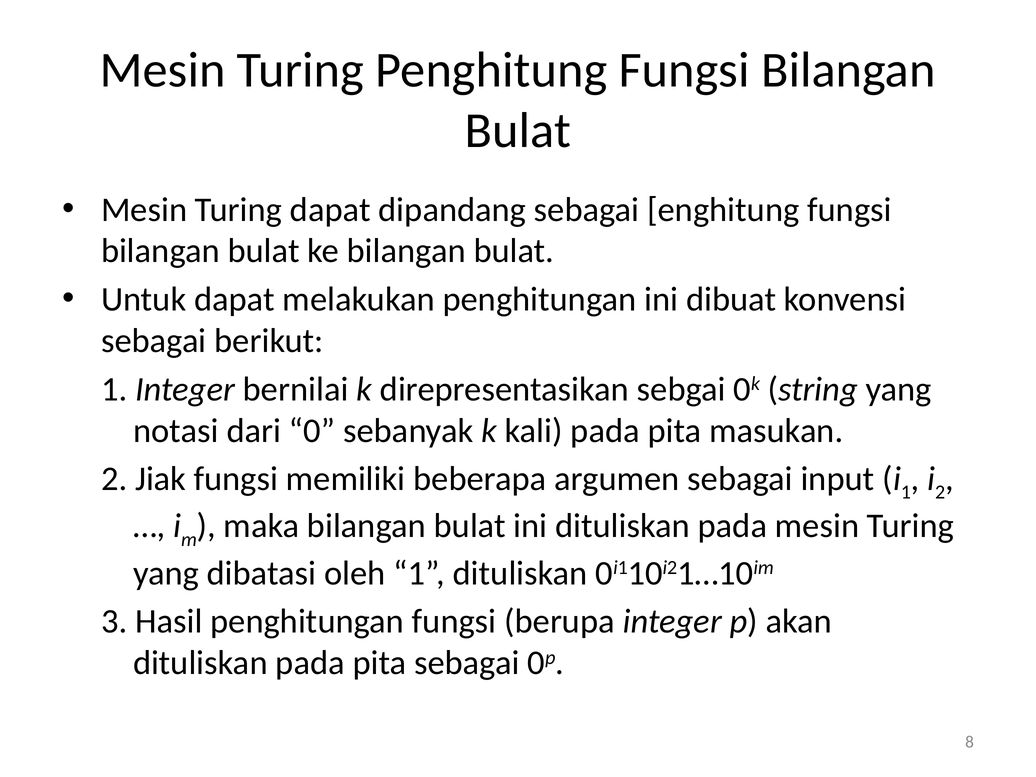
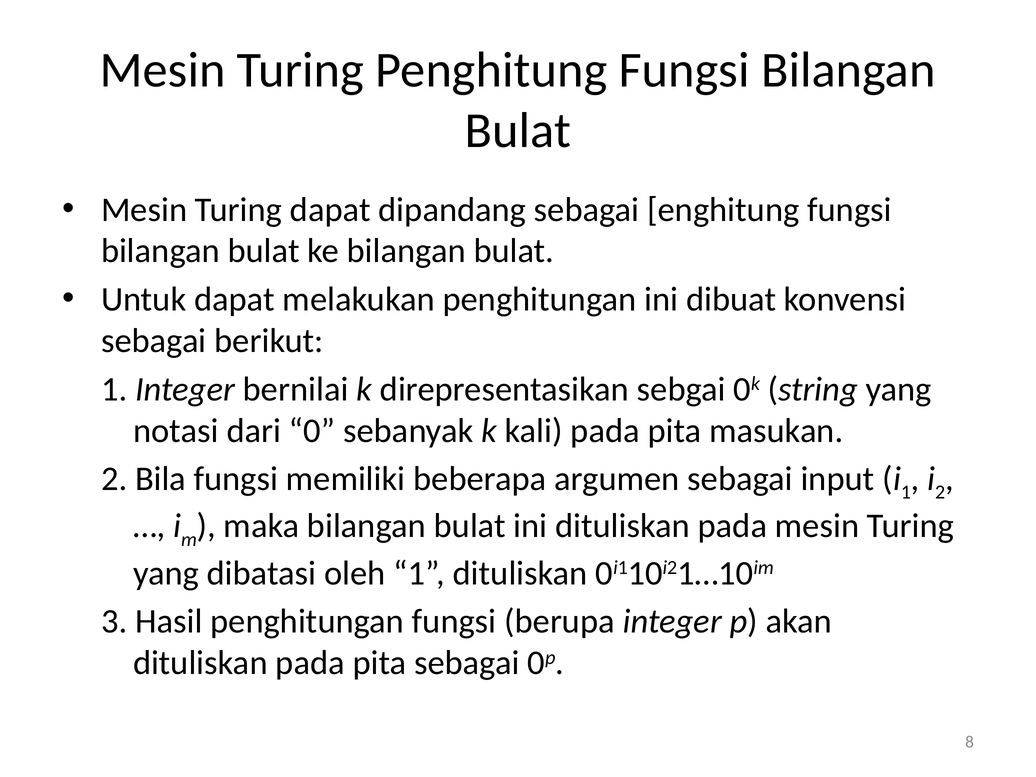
Jiak: Jiak -> Bila
